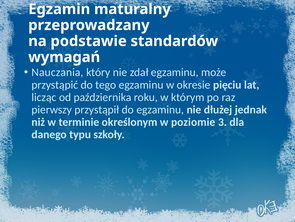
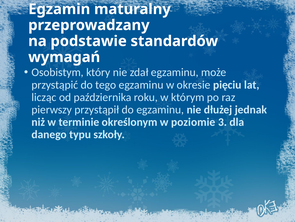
Nauczania: Nauczania -> Osobistym
